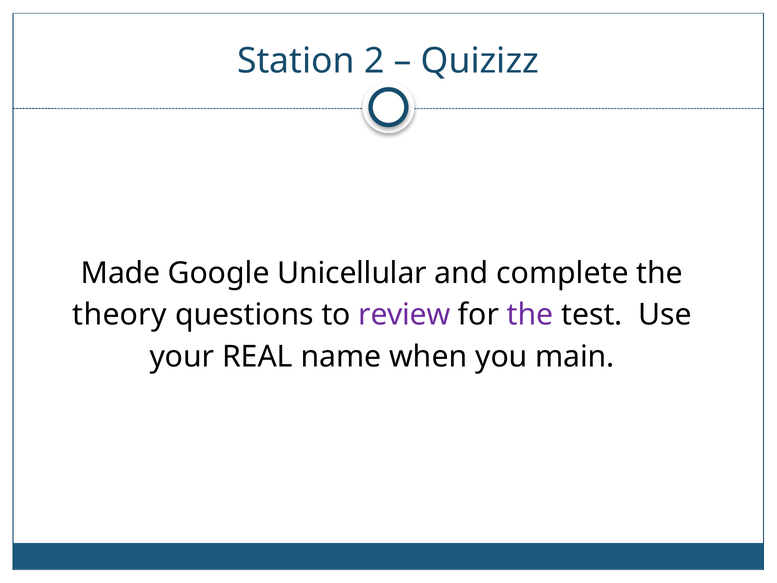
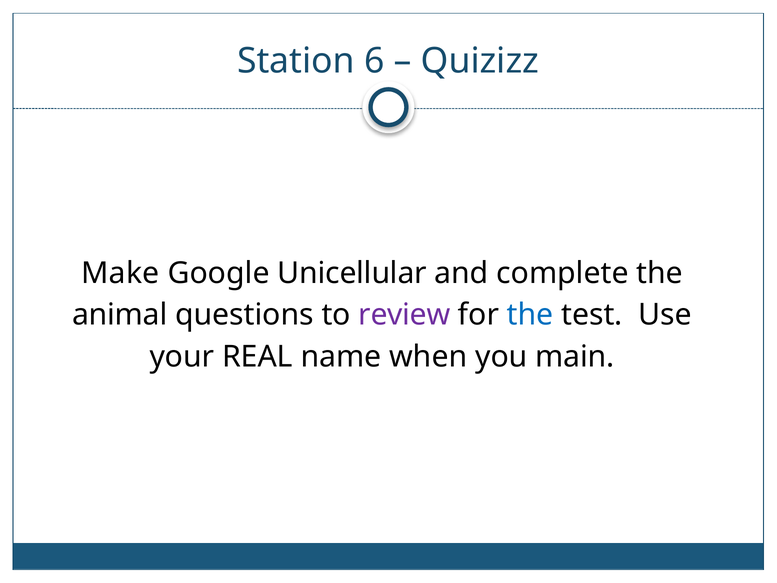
2: 2 -> 6
Made: Made -> Make
theory: theory -> animal
the at (530, 315) colour: purple -> blue
